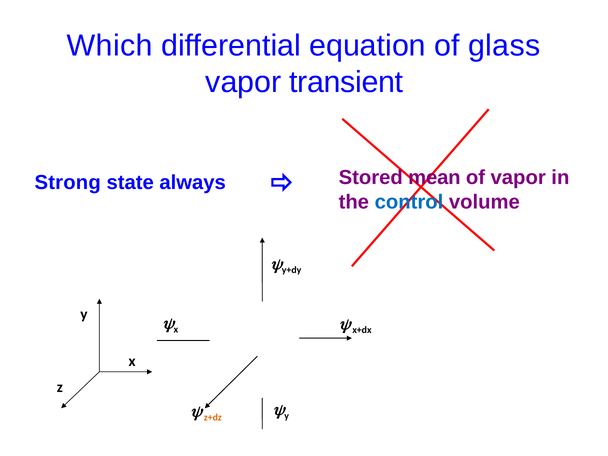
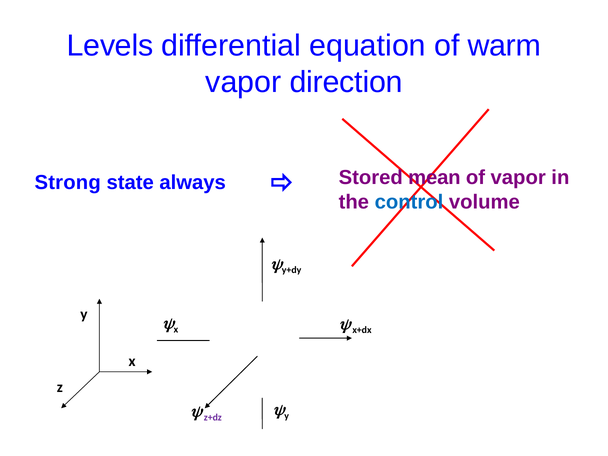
Which: Which -> Levels
glass: glass -> warm
transient: transient -> direction
z+dz colour: orange -> purple
